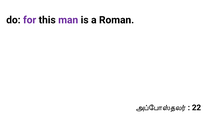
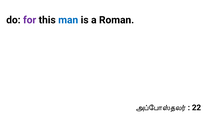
man colour: purple -> blue
